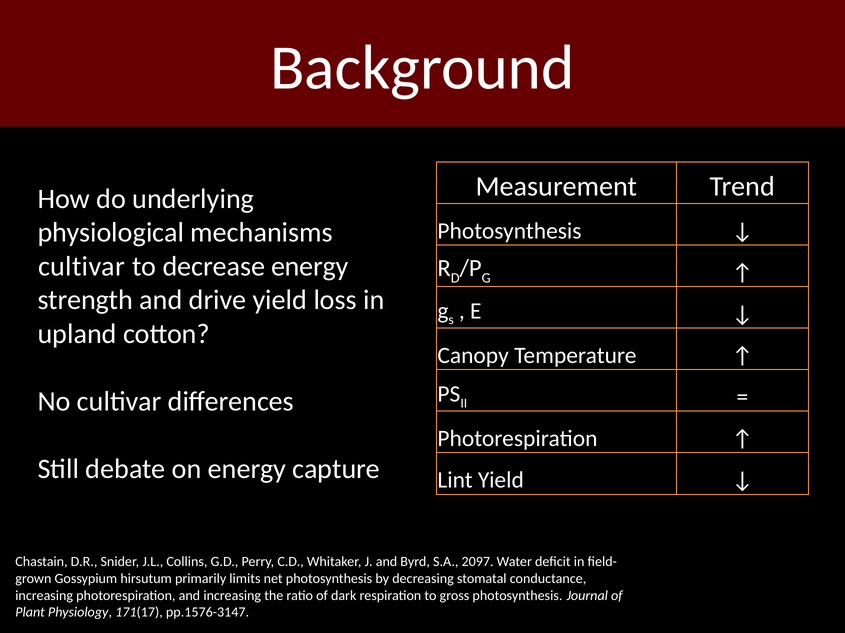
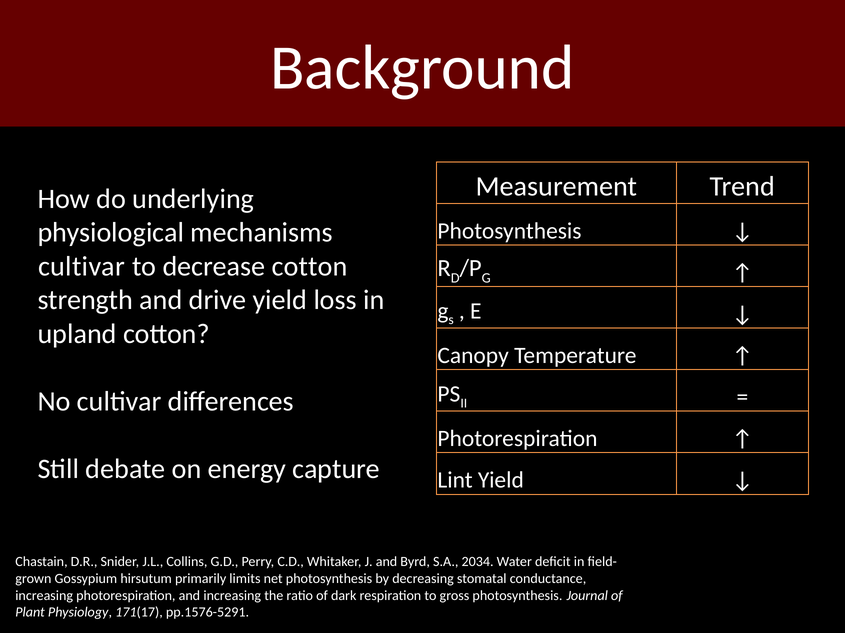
decrease energy: energy -> cotton
2097: 2097 -> 2034
pp.1576-3147: pp.1576-3147 -> pp.1576-5291
